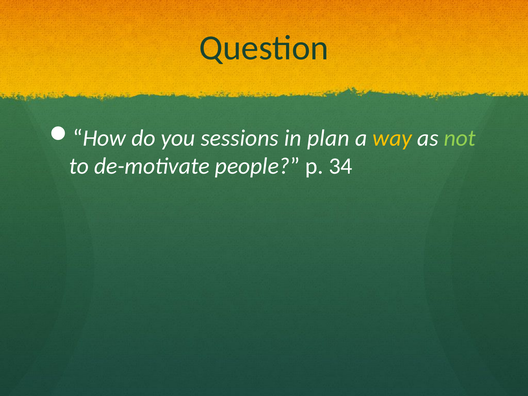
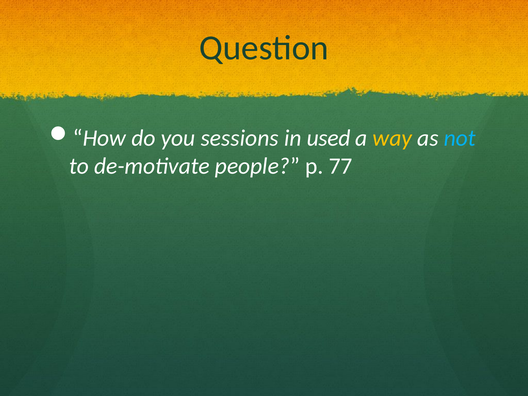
plan: plan -> used
not colour: light green -> light blue
34: 34 -> 77
